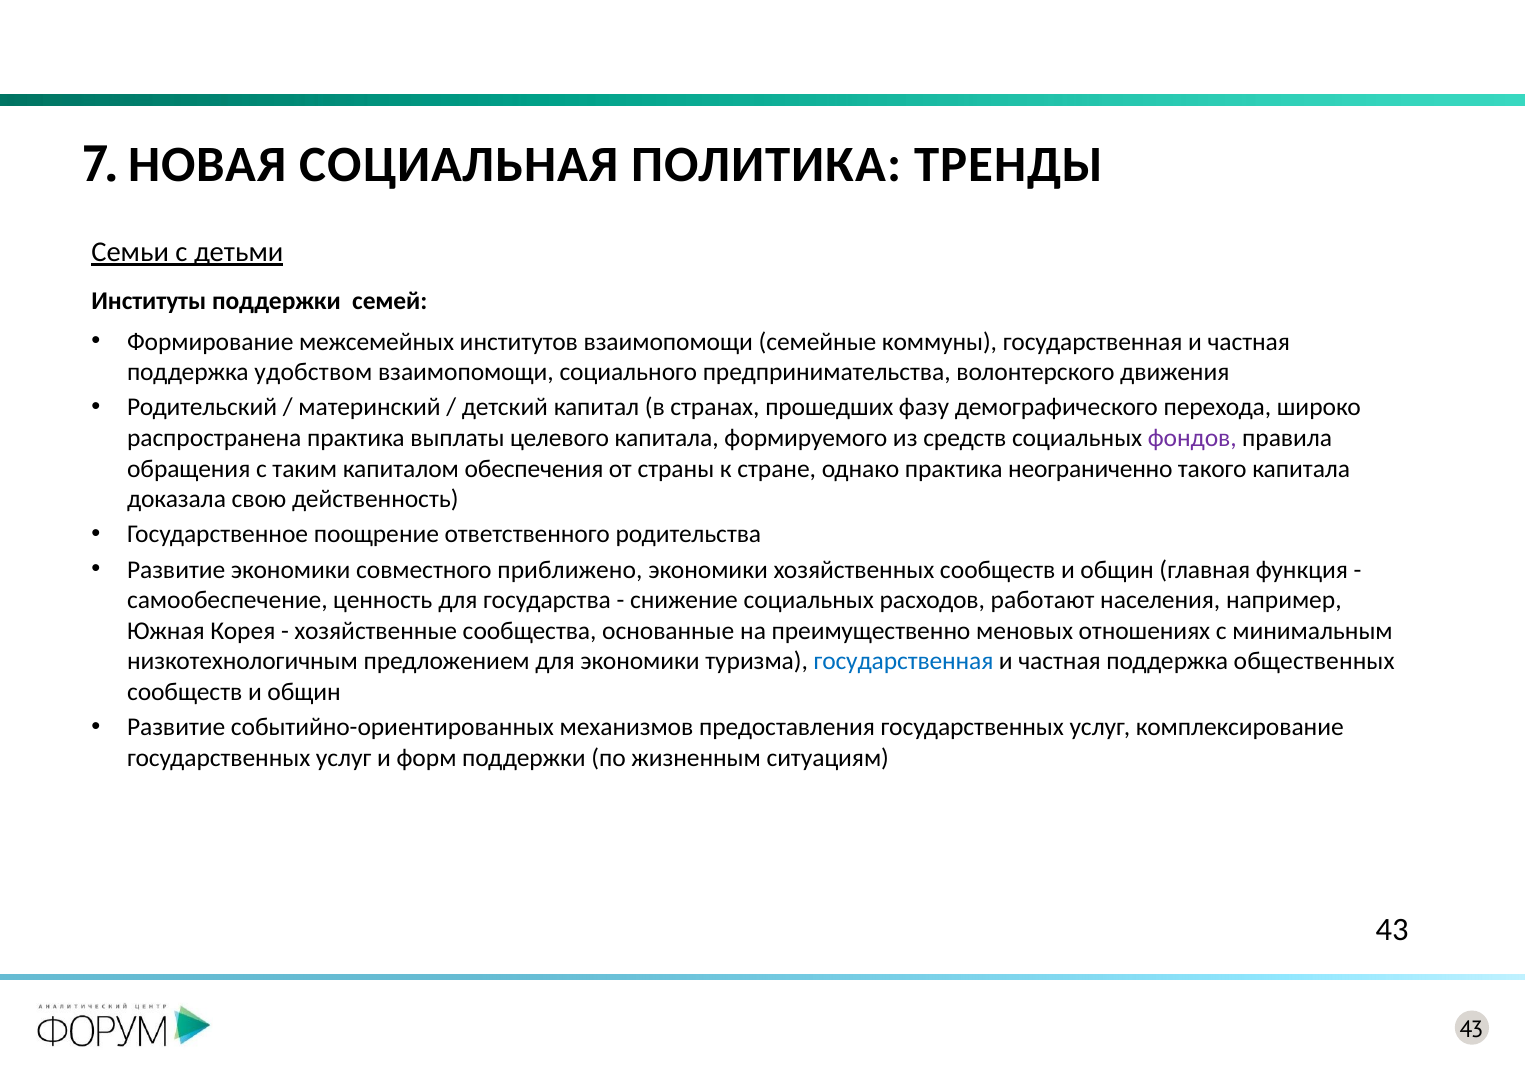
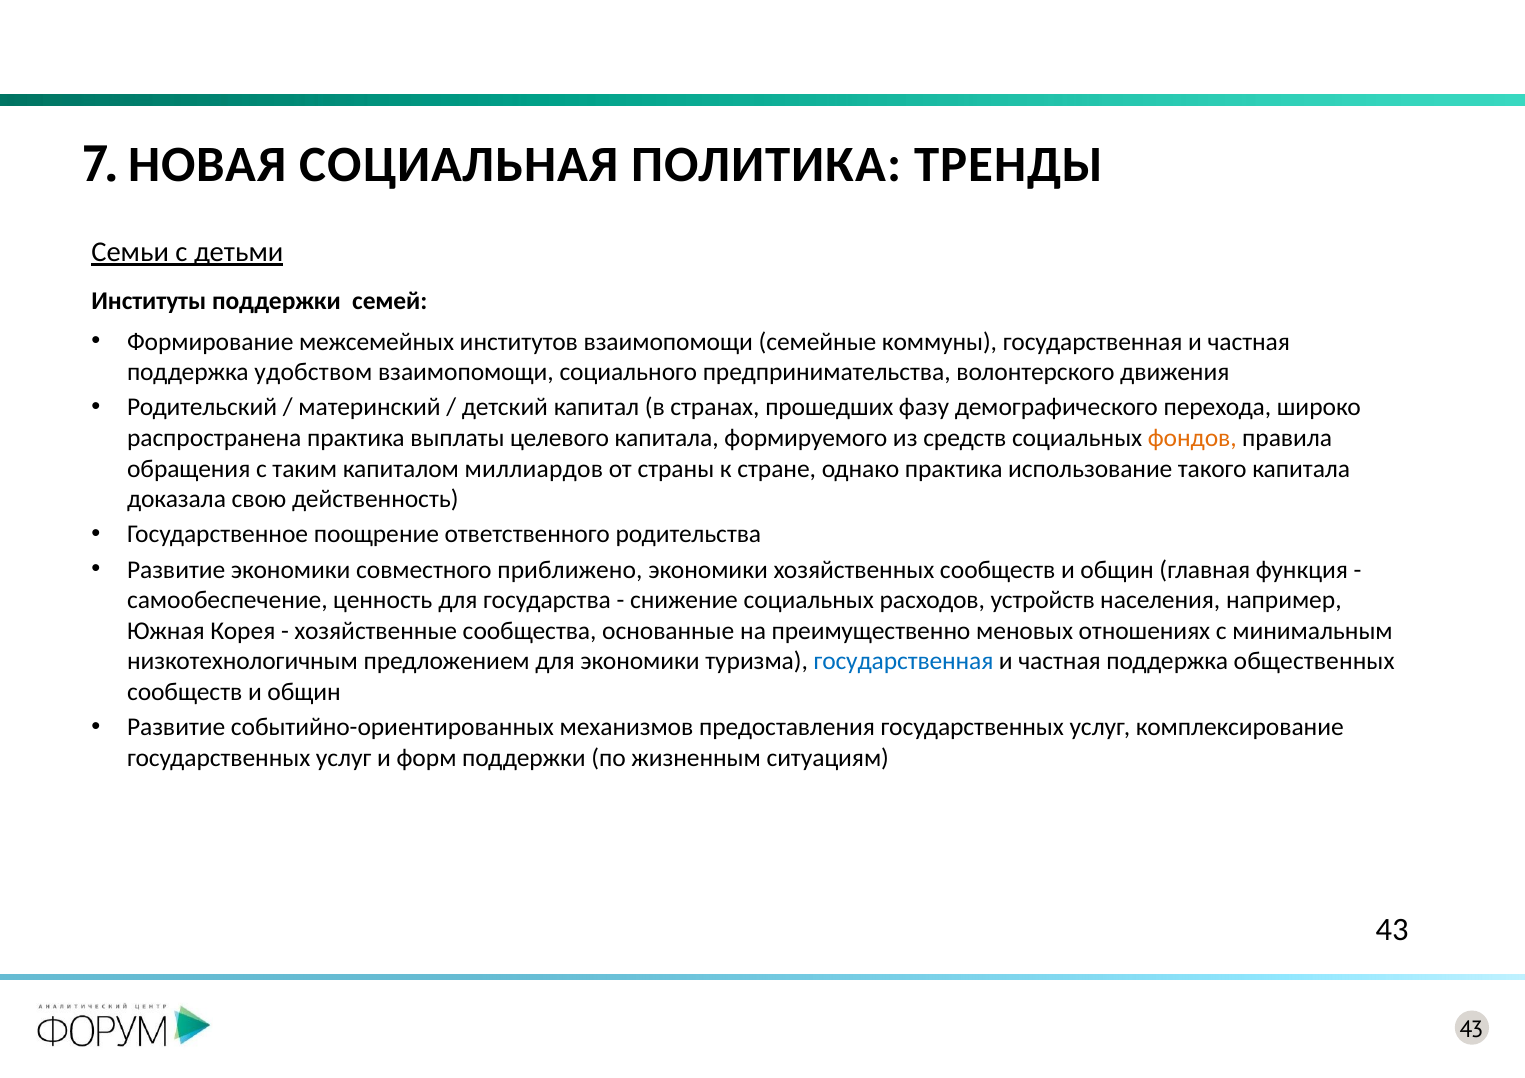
фондов colour: purple -> orange
обеспечения: обеспечения -> миллиардов
неограниченно: неограниченно -> использование
работают: работают -> устройств
